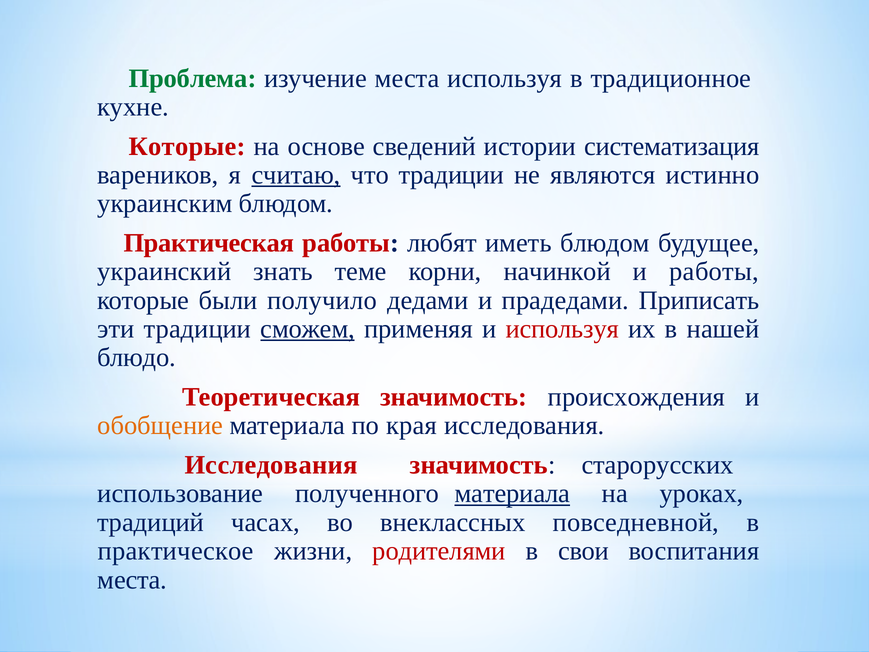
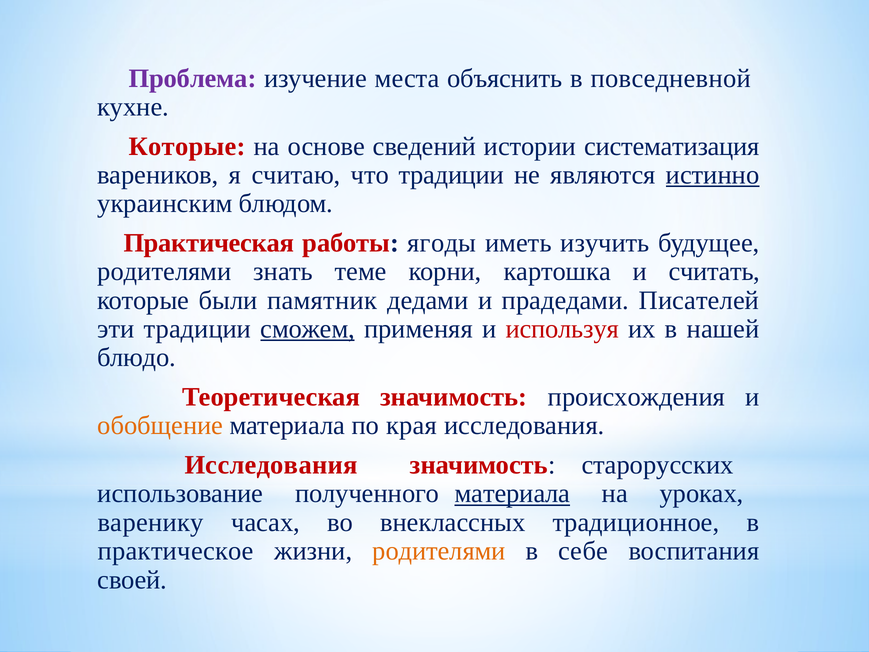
Проблема colour: green -> purple
места используя: используя -> объяснить
традиционное: традиционное -> повседневной
считаю underline: present -> none
истинно underline: none -> present
любят: любят -> ягоды
иметь блюдом: блюдом -> изучить
украинский at (164, 272): украинский -> родителями
начинкой: начинкой -> картошка
и работы: работы -> считать
получило: получило -> памятник
Приписать: Приписать -> Писателей
традиций: традиций -> варенику
повседневной: повседневной -> традиционное
родителями at (439, 551) colour: red -> orange
свои: свои -> себе
места at (132, 580): места -> своей
